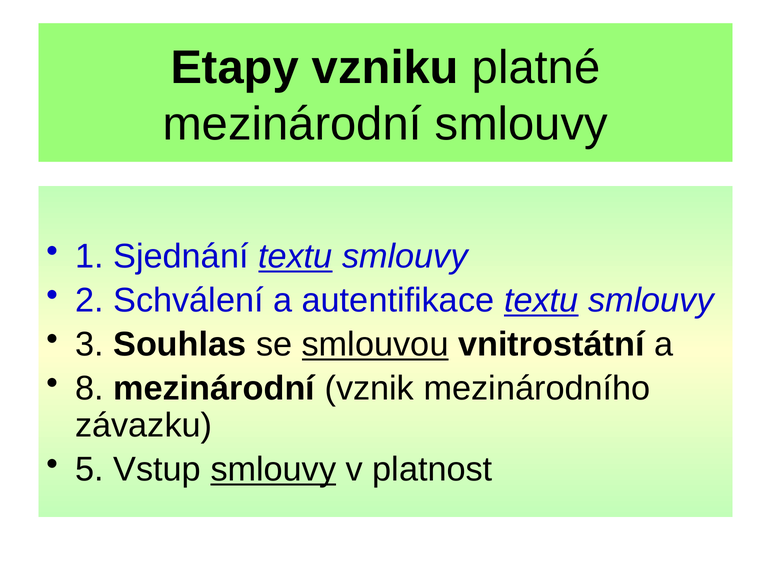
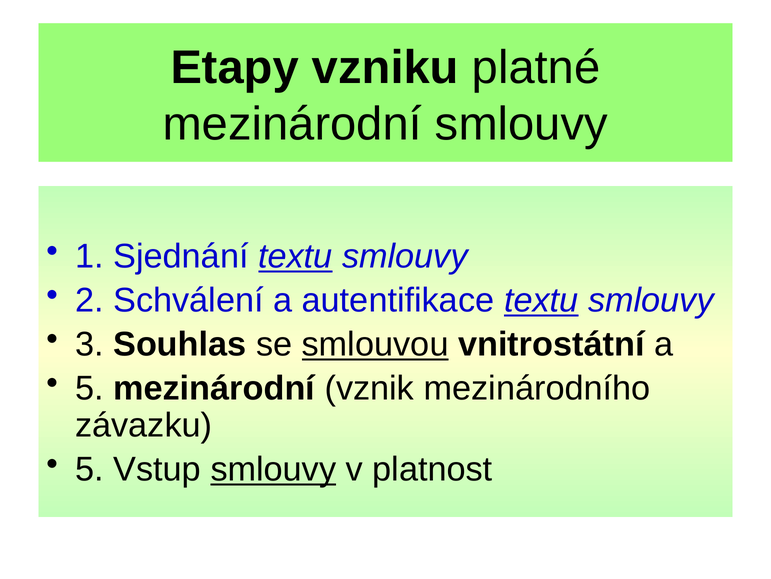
8 at (89, 388): 8 -> 5
